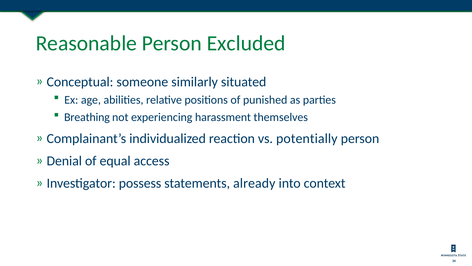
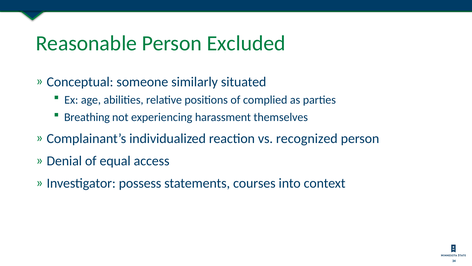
punished: punished -> complied
potentially: potentially -> recognized
already: already -> courses
